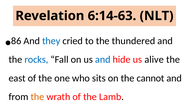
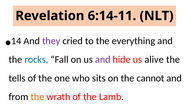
6:14-63: 6:14-63 -> 6:14-11
86: 86 -> 14
they colour: blue -> purple
thundered: thundered -> everything
and at (103, 60) colour: blue -> purple
east: east -> tells
